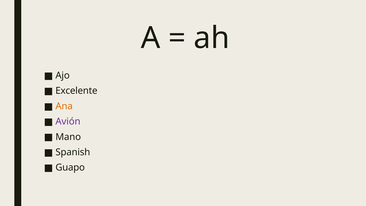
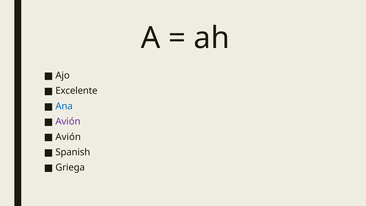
Ana colour: orange -> blue
Mano at (68, 137): Mano -> Avión
Guapo: Guapo -> Griega
